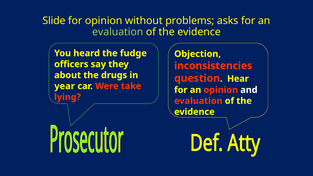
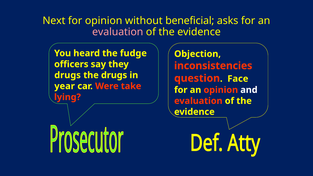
Slide: Slide -> Next
problems: problems -> beneficial
evaluation at (118, 32) colour: light green -> pink
about at (68, 75): about -> drugs
Hear: Hear -> Face
